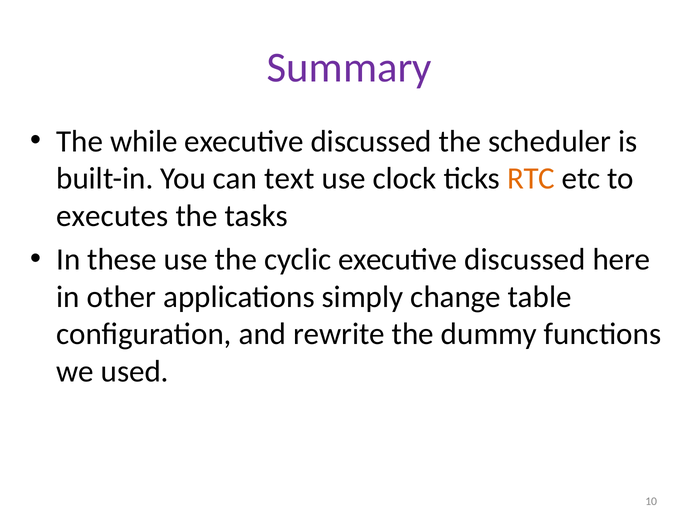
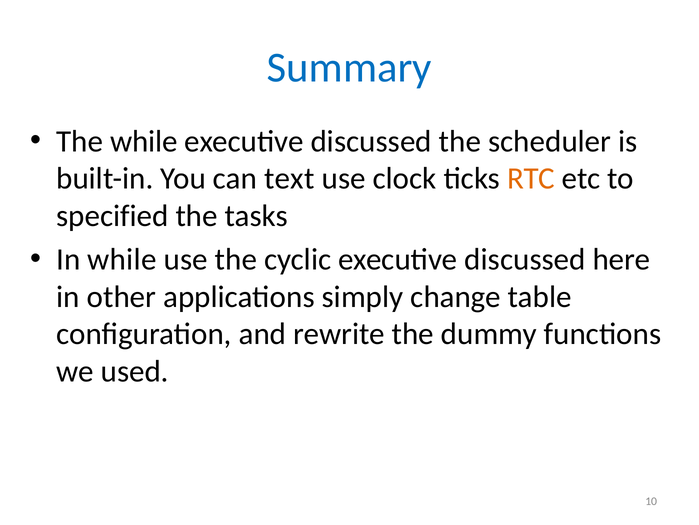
Summary colour: purple -> blue
executes: executes -> specified
In these: these -> while
